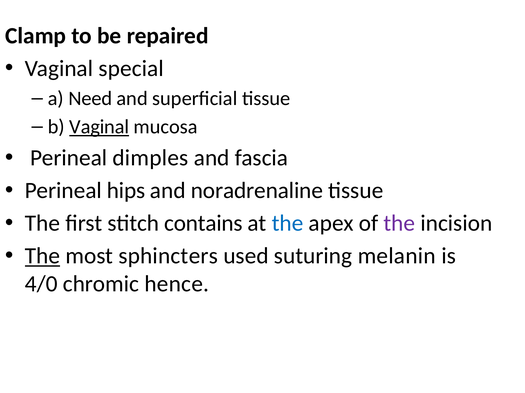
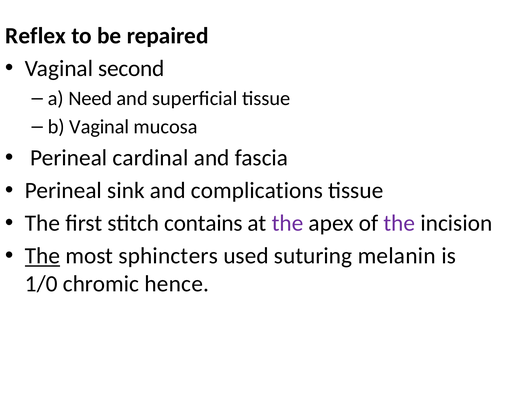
Clamp: Clamp -> Reflex
special: special -> second
Vaginal at (99, 127) underline: present -> none
dimples: dimples -> cardinal
hips: hips -> sink
noradrenaline: noradrenaline -> complications
the at (288, 224) colour: blue -> purple
4/0: 4/0 -> 1/0
